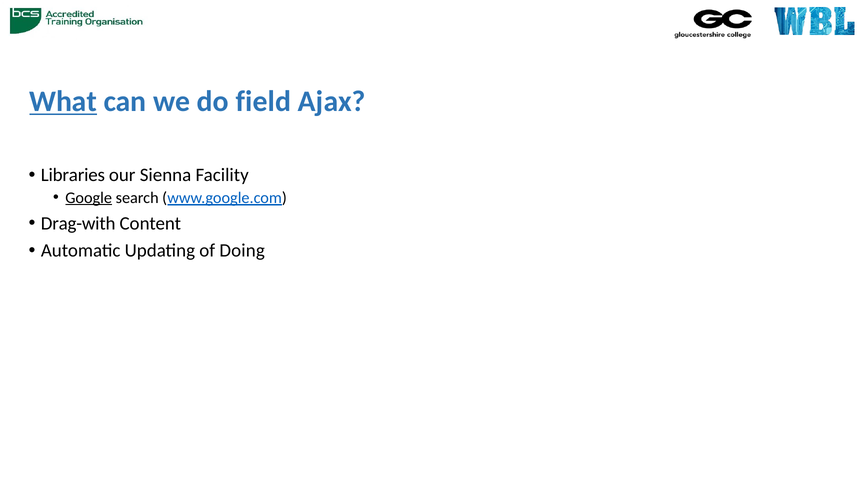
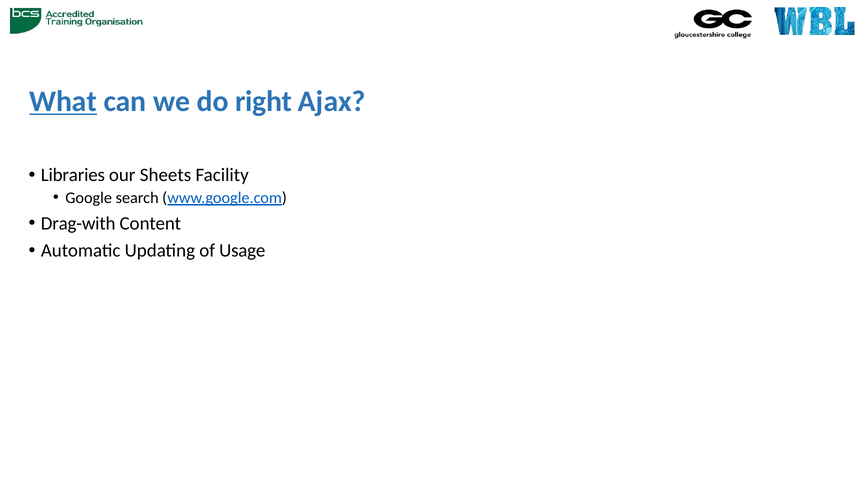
field: field -> right
Sienna: Sienna -> Sheets
Google underline: present -> none
Doing: Doing -> Usage
